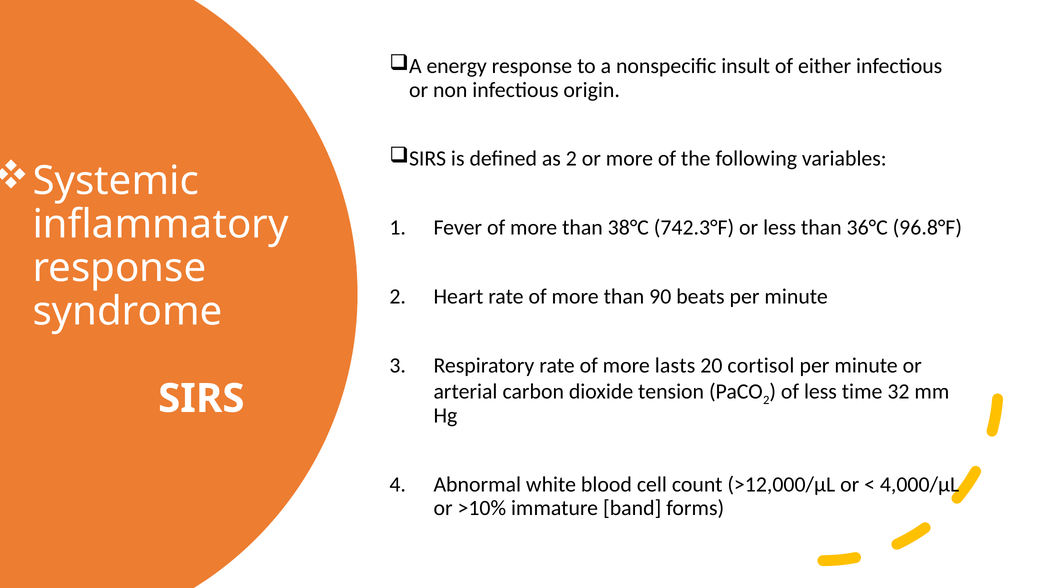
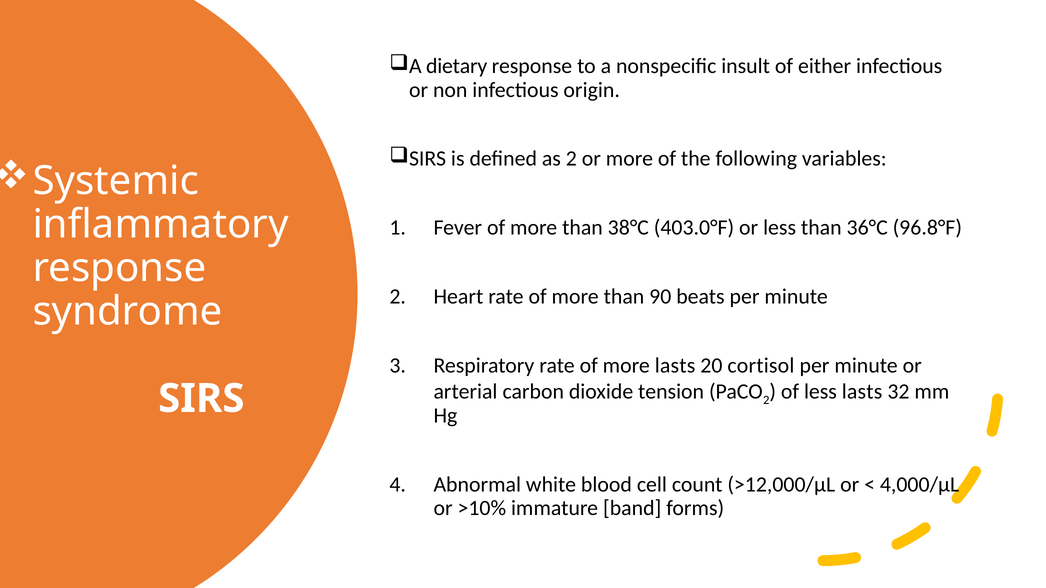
energy: energy -> dietary
742.3°F: 742.3°F -> 403.0°F
less time: time -> lasts
